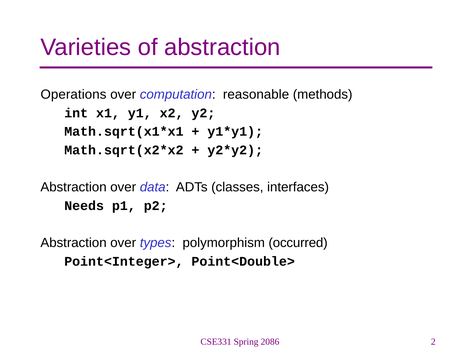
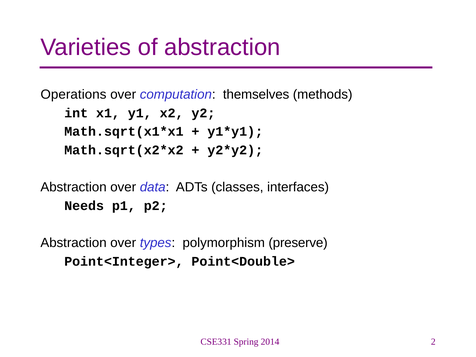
reasonable: reasonable -> themselves
occurred: occurred -> preserve
2086: 2086 -> 2014
